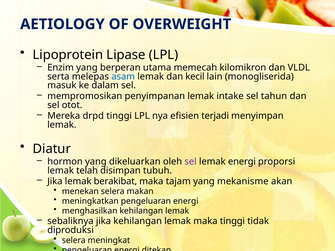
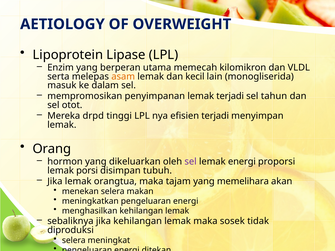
asam colour: blue -> orange
lemak intake: intake -> terjadi
Diatur: Diatur -> Orang
telah: telah -> porsi
berakibat: berakibat -> orangtua
mekanisme: mekanisme -> memelihara
maka tinggi: tinggi -> sosek
